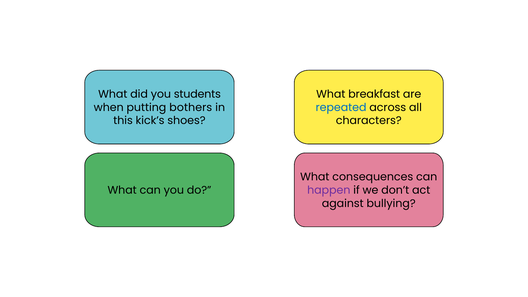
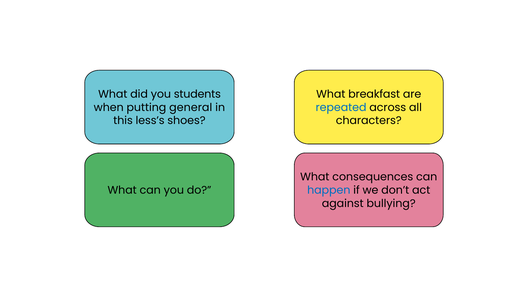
bothers: bothers -> general
kick’s: kick’s -> less’s
happen colour: purple -> blue
